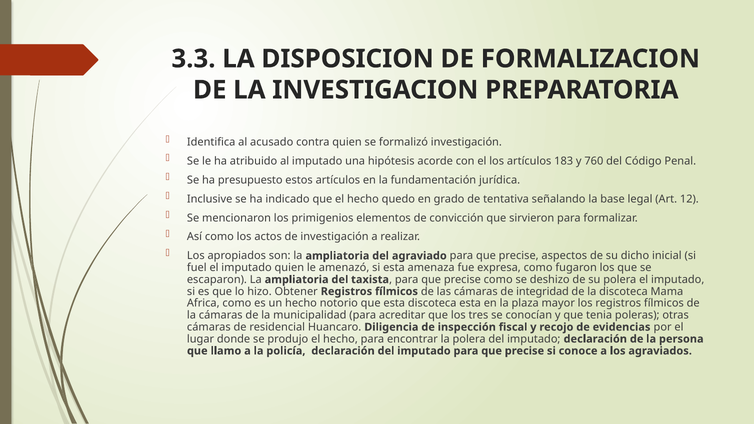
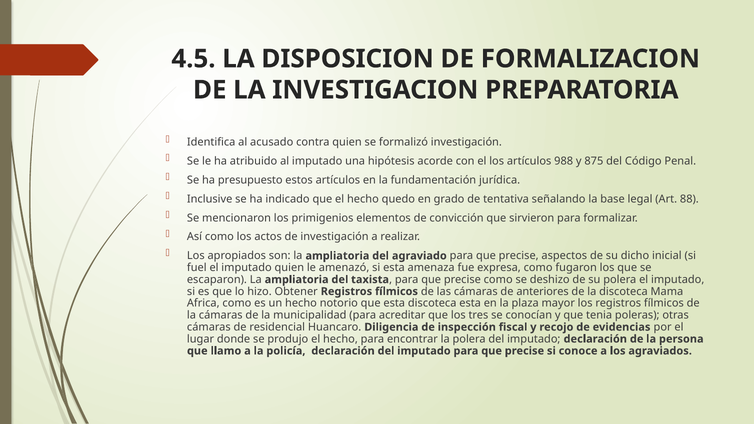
3.3: 3.3 -> 4.5
183: 183 -> 988
760: 760 -> 875
12: 12 -> 88
integridad: integridad -> anteriores
